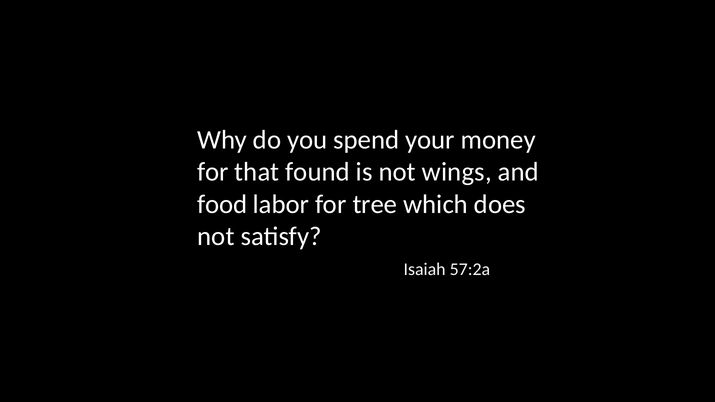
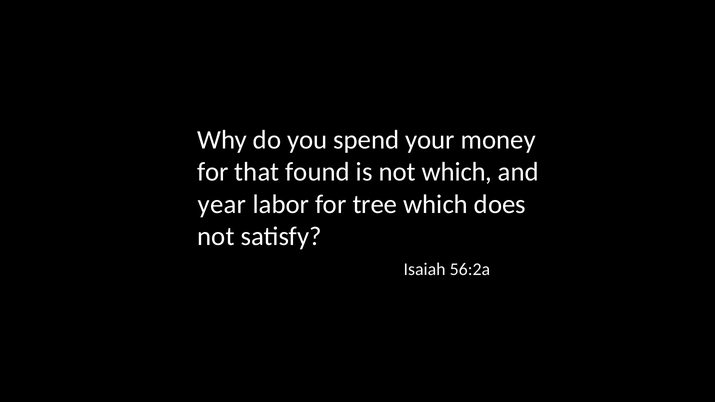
not wings: wings -> which
food: food -> year
57:2a: 57:2a -> 56:2a
